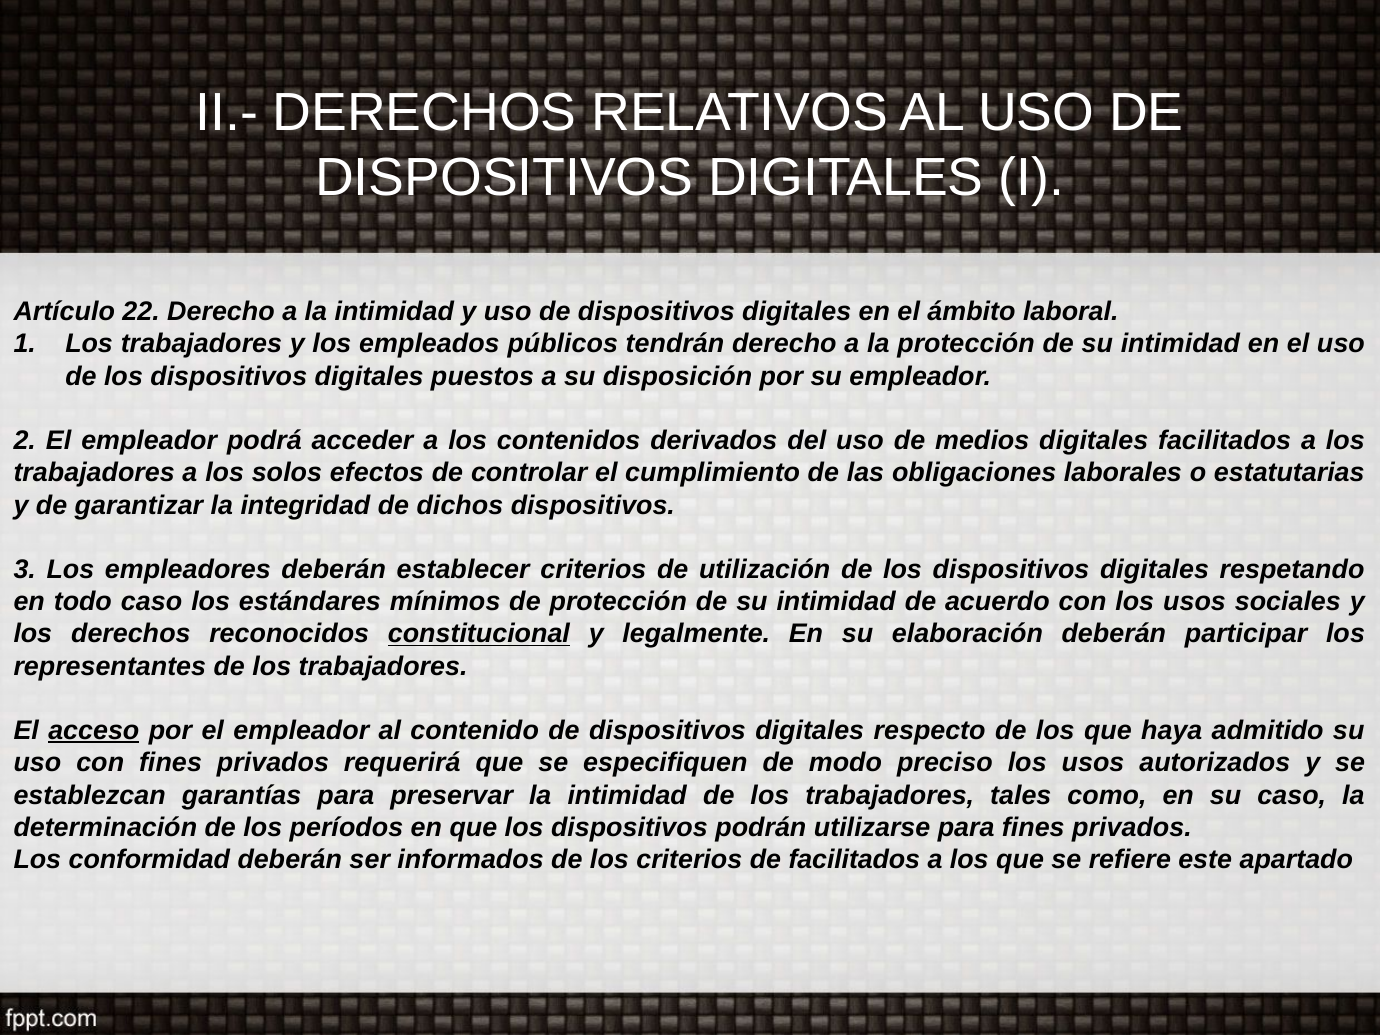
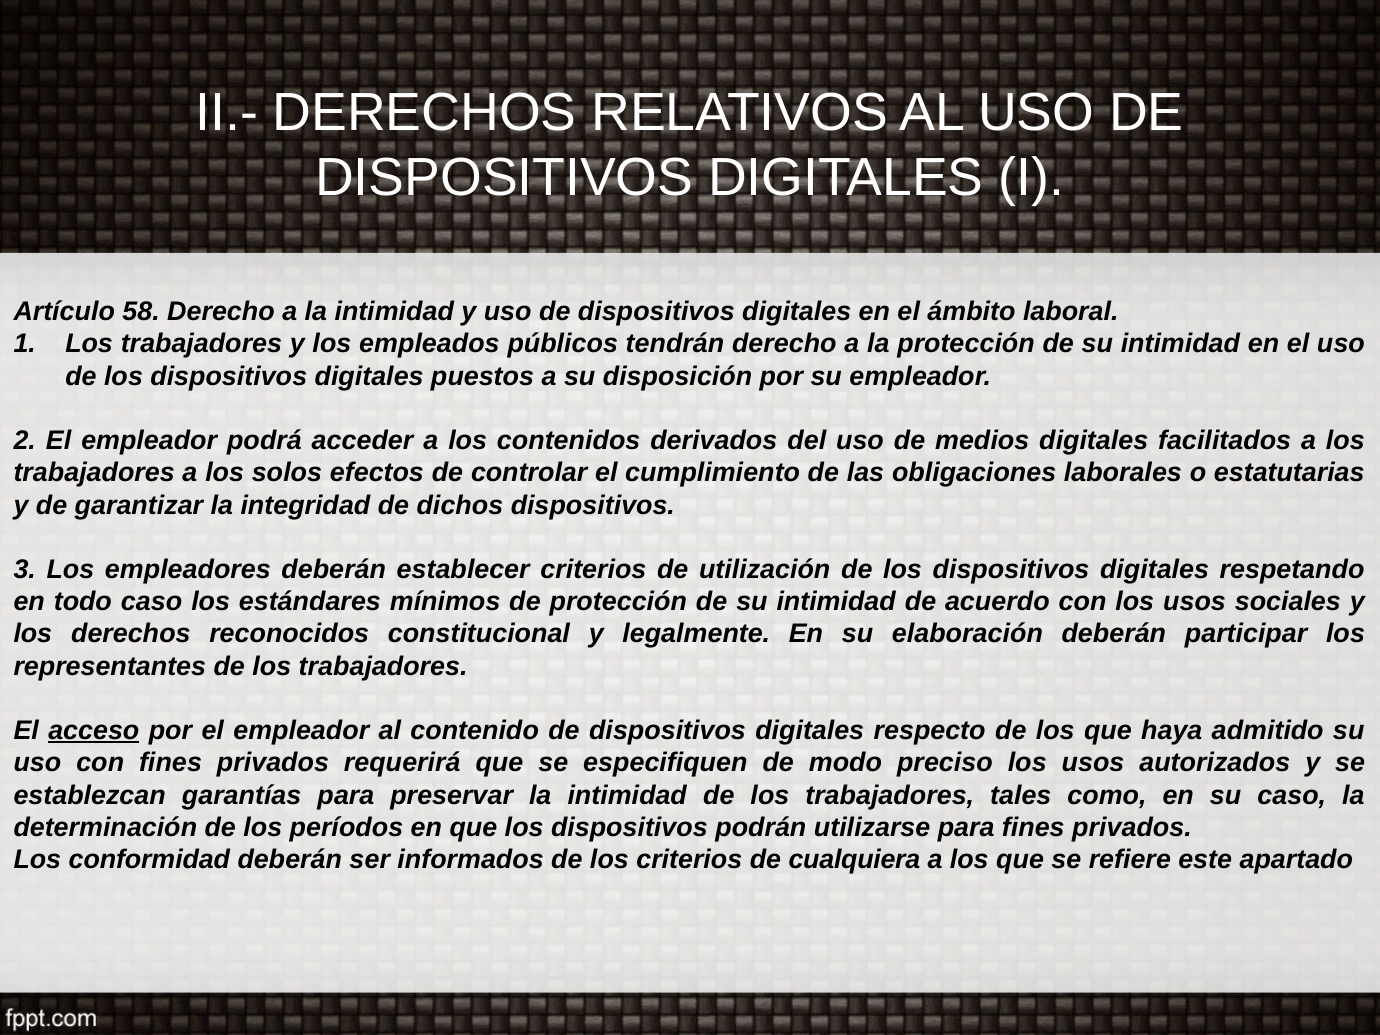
22: 22 -> 58
constitucional underline: present -> none
de facilitados: facilitados -> cualquiera
